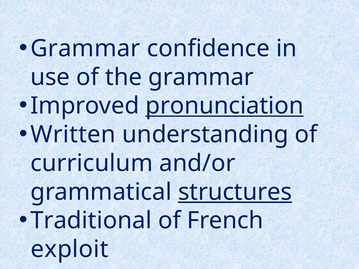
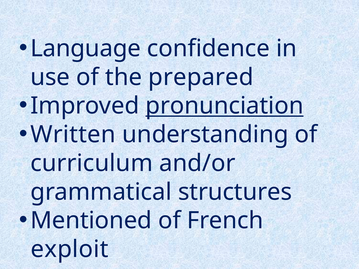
Grammar at (85, 48): Grammar -> Language
the grammar: grammar -> prepared
structures underline: present -> none
Traditional: Traditional -> Mentioned
